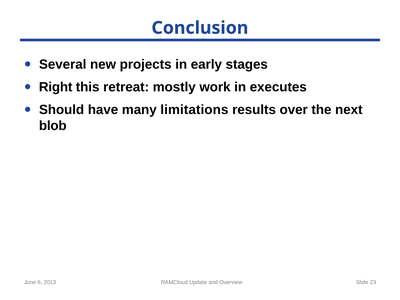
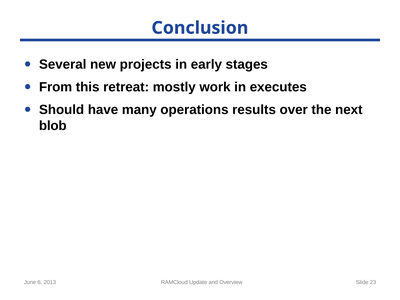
Right: Right -> From
limitations: limitations -> operations
